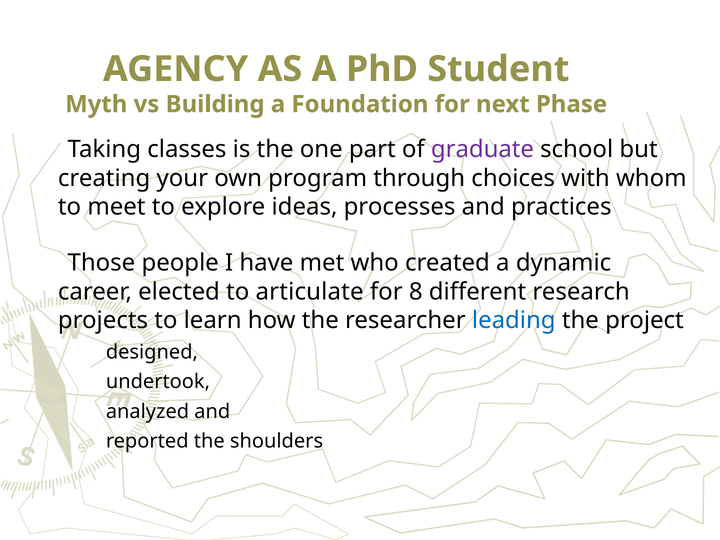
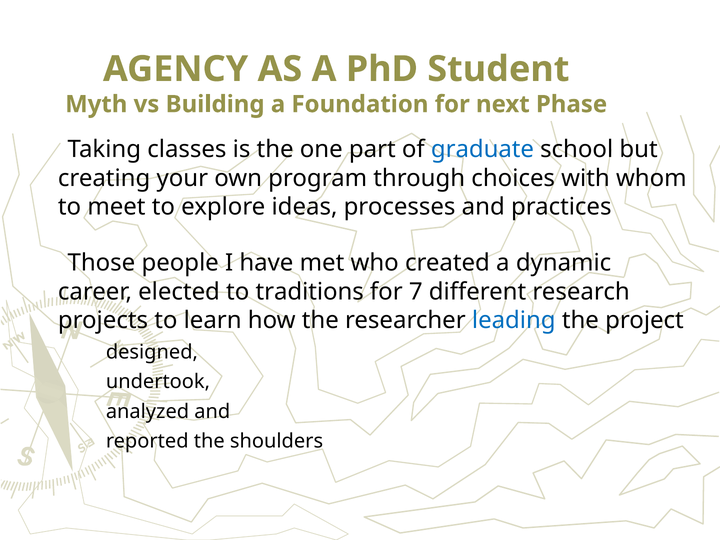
graduate colour: purple -> blue
articulate: articulate -> traditions
8: 8 -> 7
